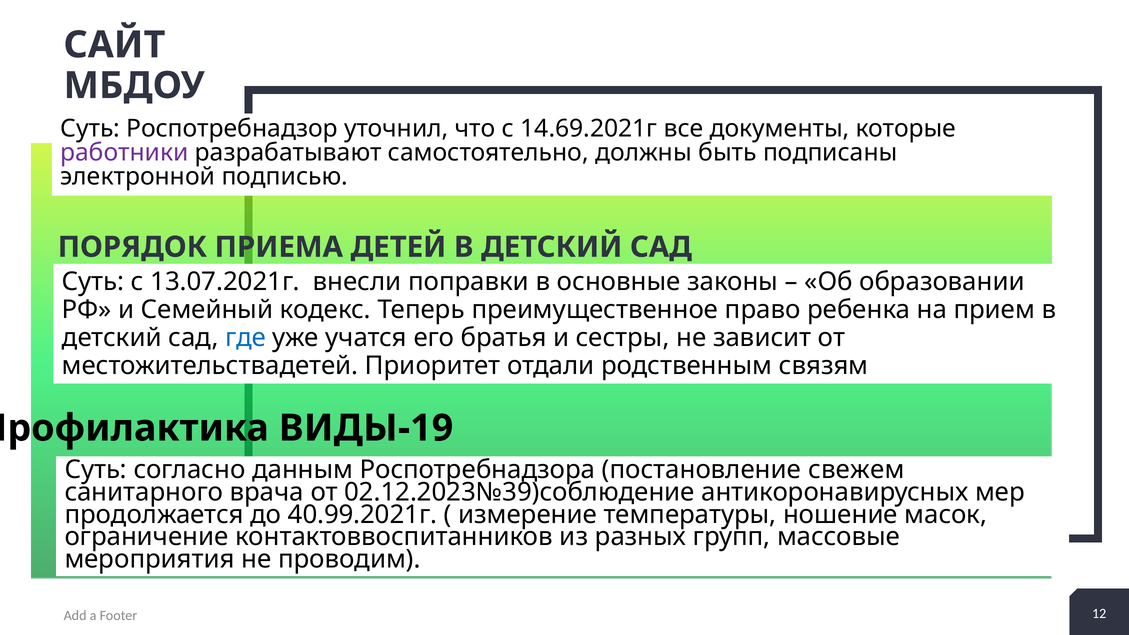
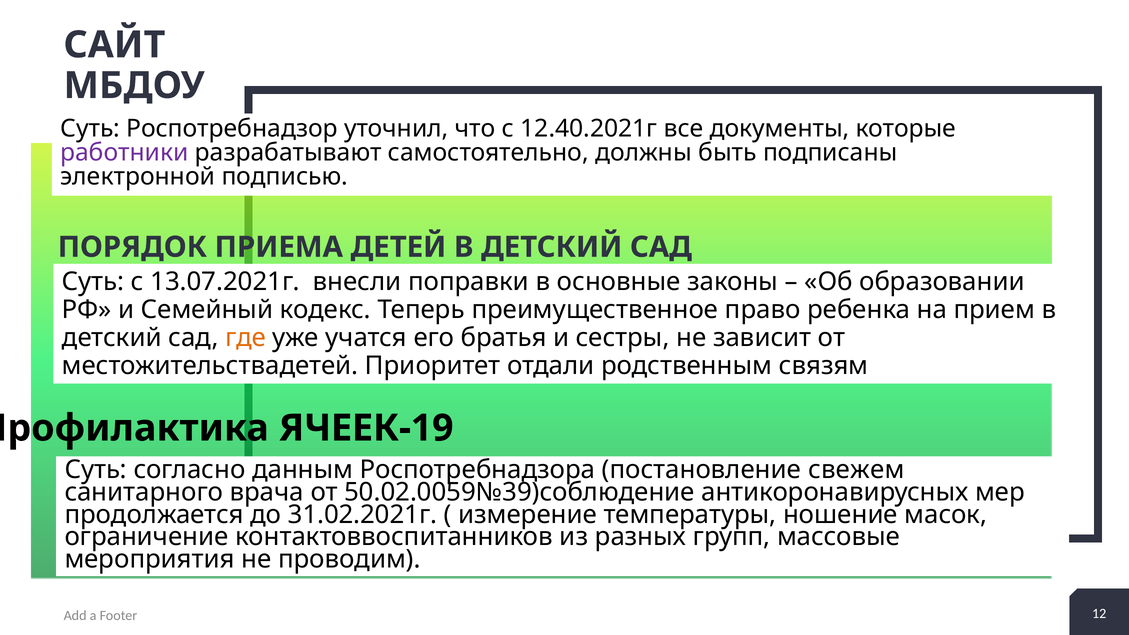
14.69.2021г: 14.69.2021г -> 12.40.2021г
где colour: blue -> orange
ВИДЫ-19: ВИДЫ-19 -> ЯЧЕЕК-19
02.12.2023№39)соблюдение: 02.12.2023№39)соблюдение -> 50.02.0059№39)соблюдение
40.99.2021г: 40.99.2021г -> 31.02.2021г
